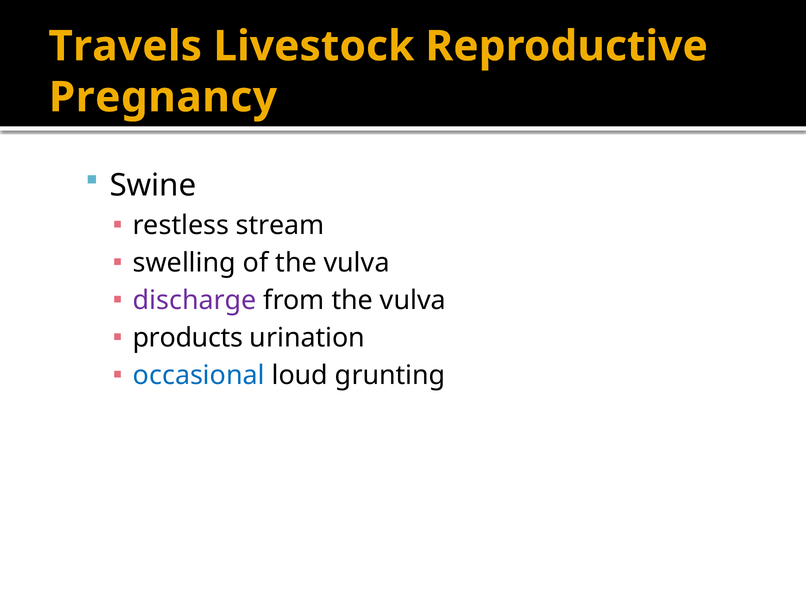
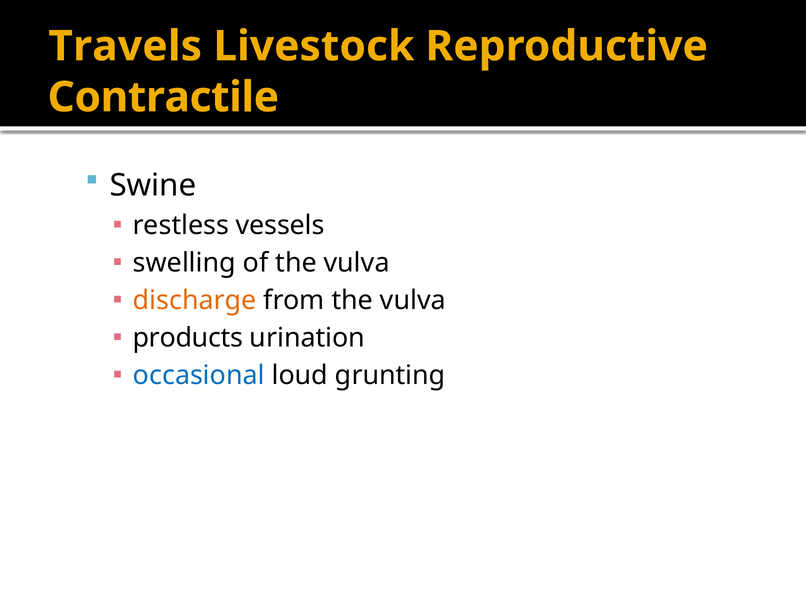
Pregnancy: Pregnancy -> Contractile
stream: stream -> vessels
discharge colour: purple -> orange
